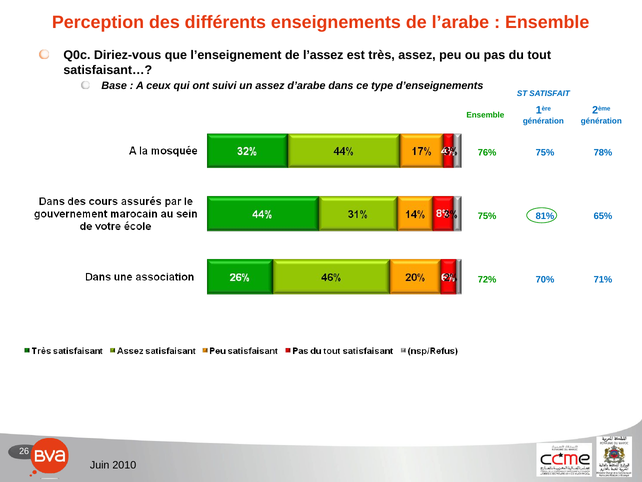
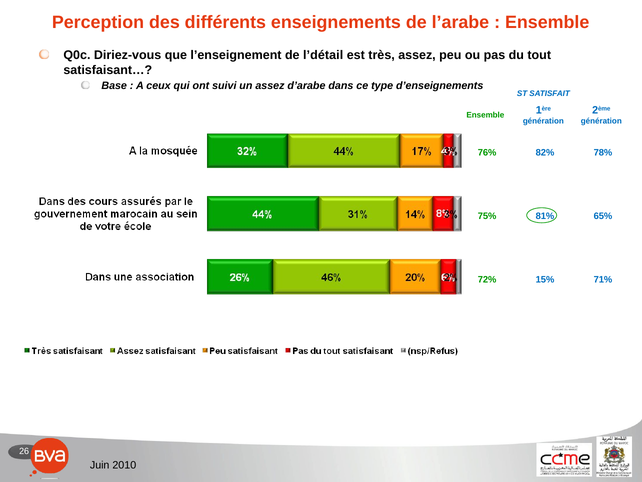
l’assez: l’assez -> l’détail
76% 75%: 75% -> 82%
70%: 70% -> 15%
